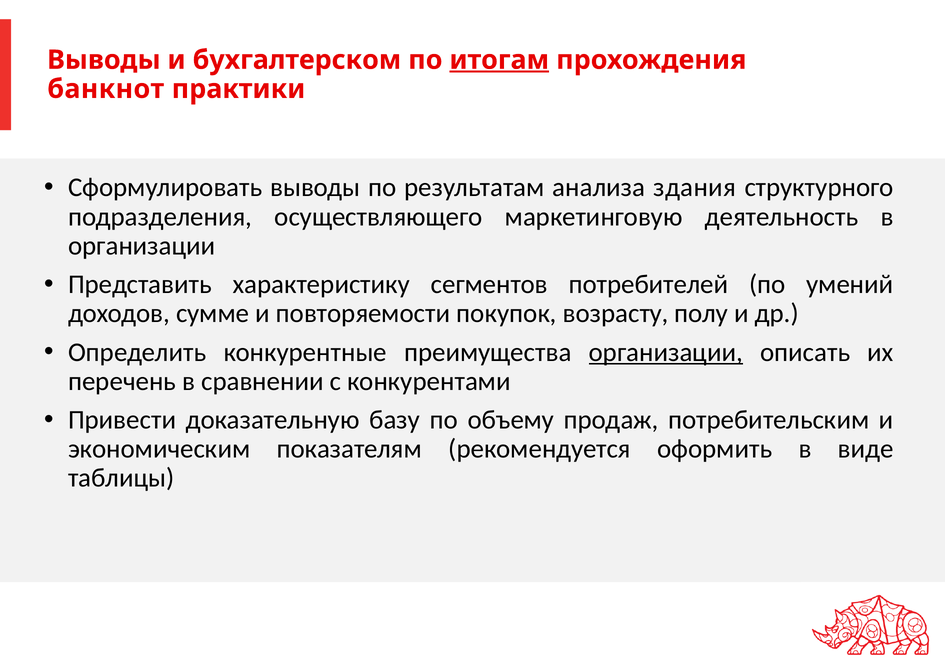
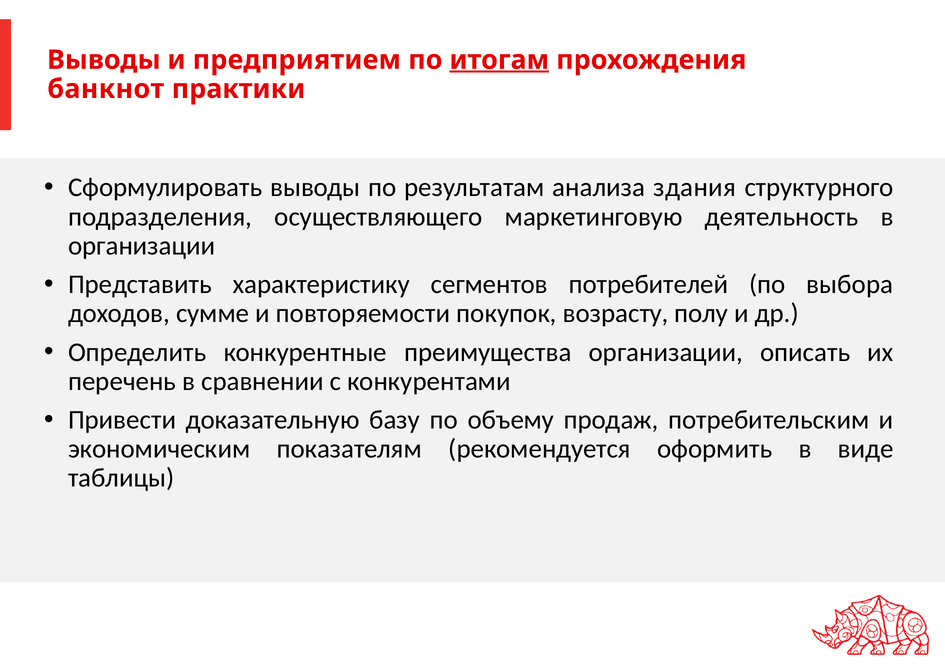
бухгалтерском: бухгалтерском -> предприятием
умений: умений -> выбора
организации at (666, 352) underline: present -> none
